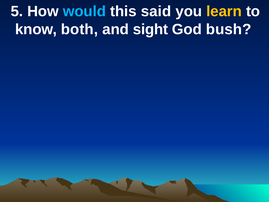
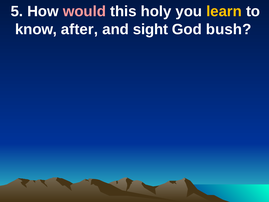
would colour: light blue -> pink
said: said -> holy
both: both -> after
